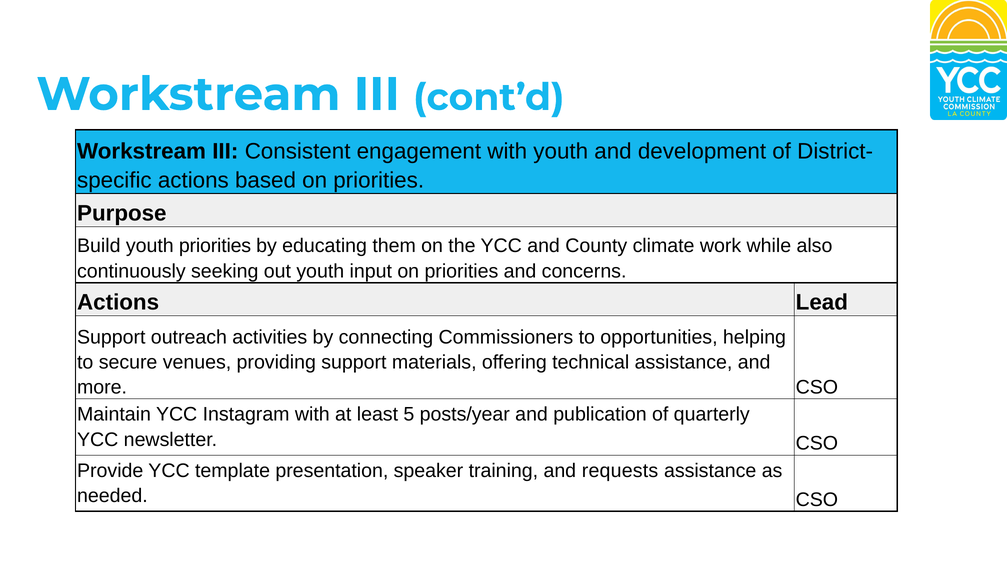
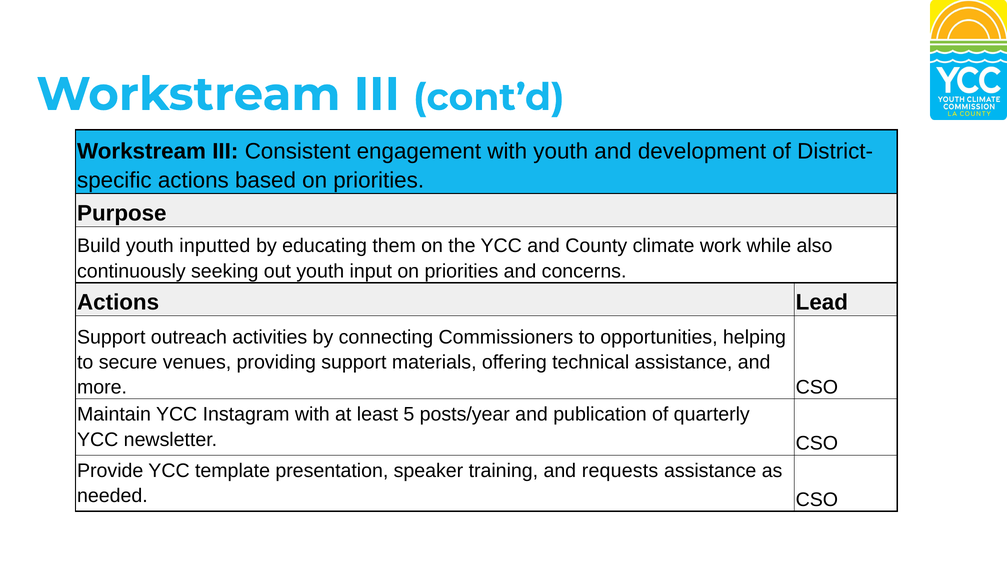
youth priorities: priorities -> inputted
